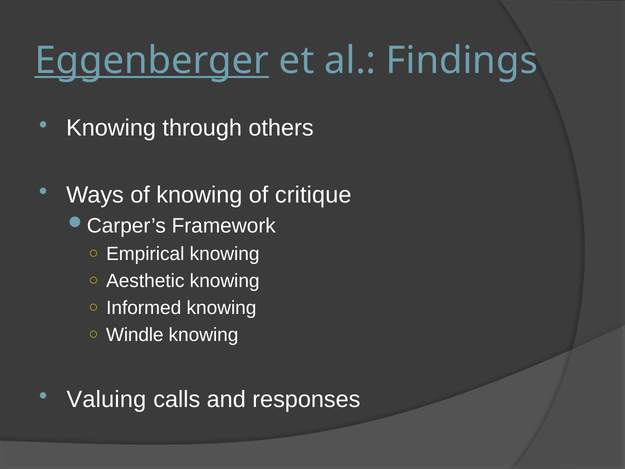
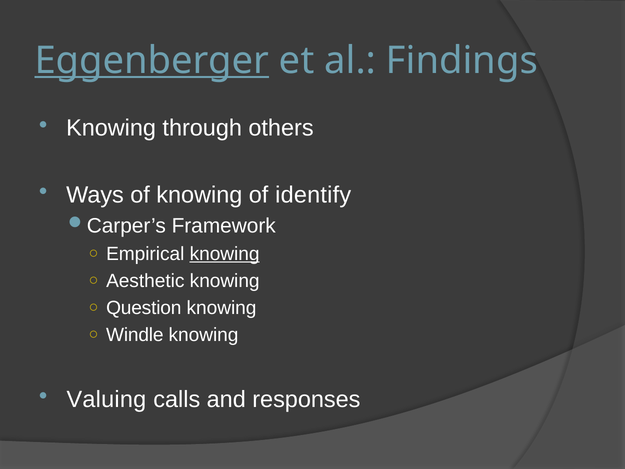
critique: critique -> identify
knowing at (225, 254) underline: none -> present
Informed: Informed -> Question
